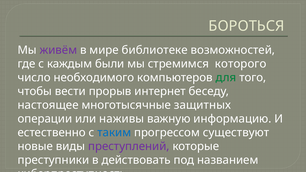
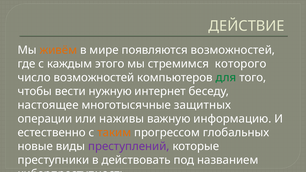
БОРОТЬСЯ: БОРОТЬСЯ -> ДЕЙСТВИЕ
живём colour: purple -> orange
библиотеке: библиотеке -> появляются
были: были -> этого
число необходимого: необходимого -> возможностей
прорыв: прорыв -> нужную
таким colour: blue -> orange
существуют: существуют -> глобальных
